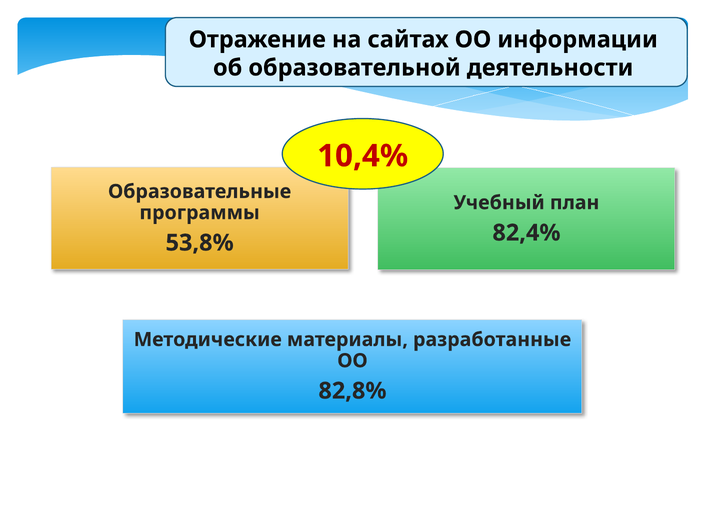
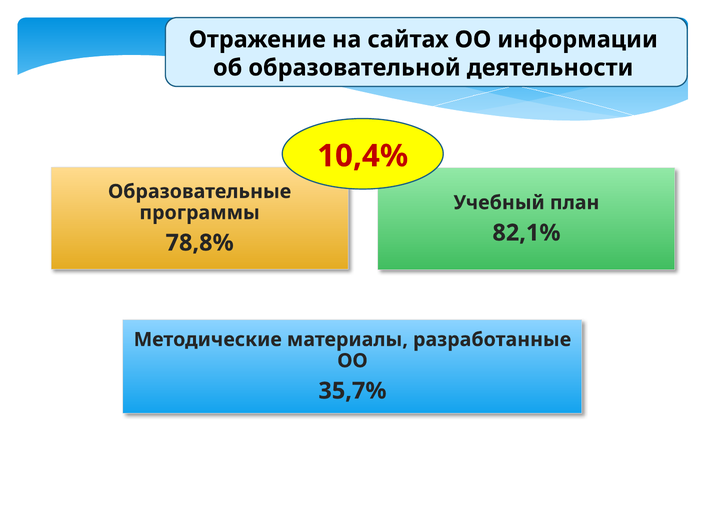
82,4%: 82,4% -> 82,1%
53,8%: 53,8% -> 78,8%
82,8%: 82,8% -> 35,7%
